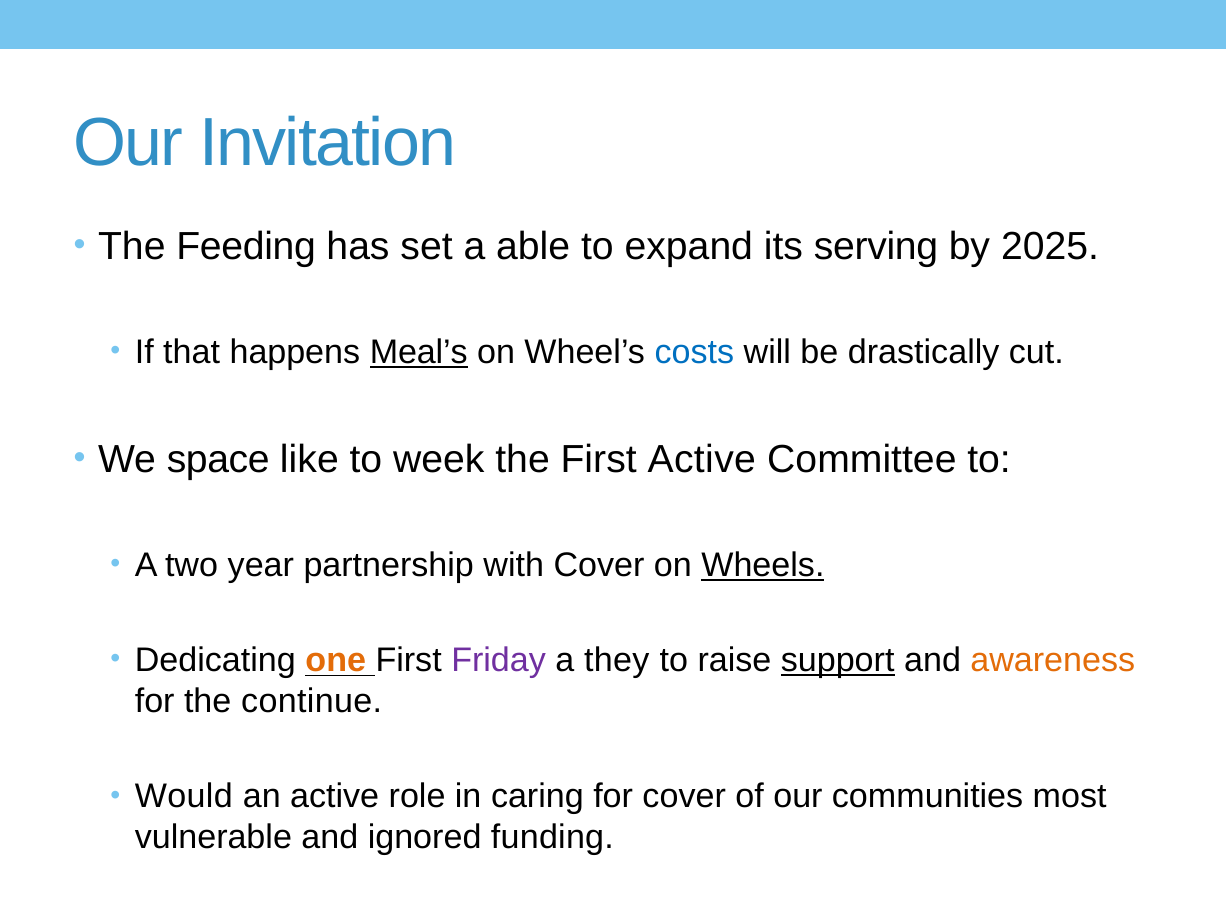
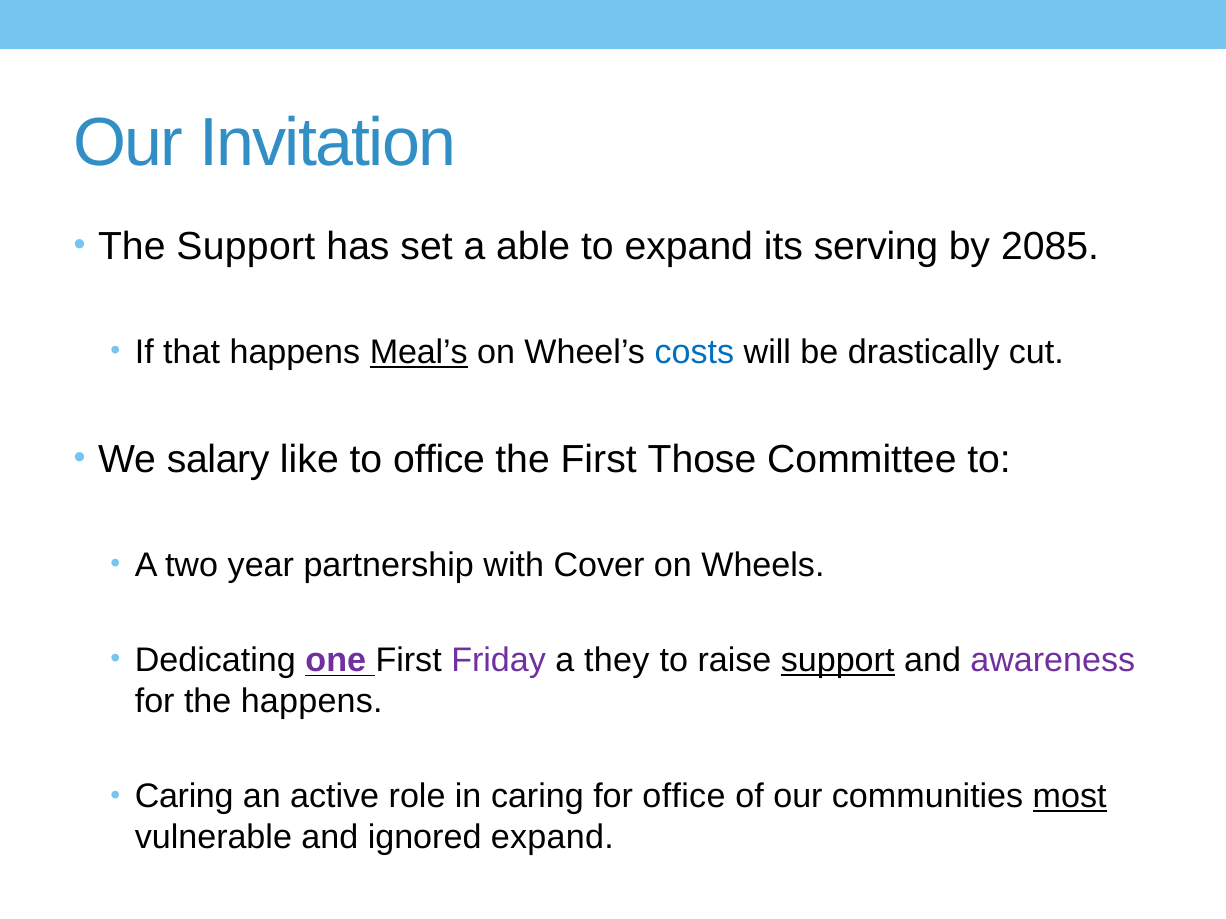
The Feeding: Feeding -> Support
2025: 2025 -> 2085
space: space -> salary
to week: week -> office
First Active: Active -> Those
Wheels underline: present -> none
one colour: orange -> purple
awareness colour: orange -> purple
the continue: continue -> happens
Would at (184, 797): Would -> Caring
for cover: cover -> office
most underline: none -> present
ignored funding: funding -> expand
